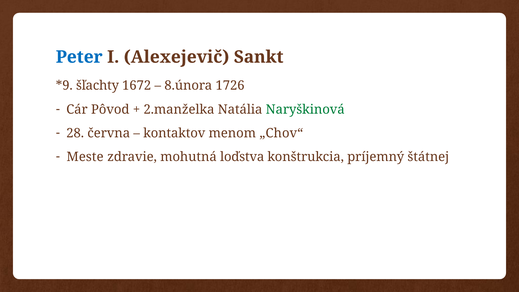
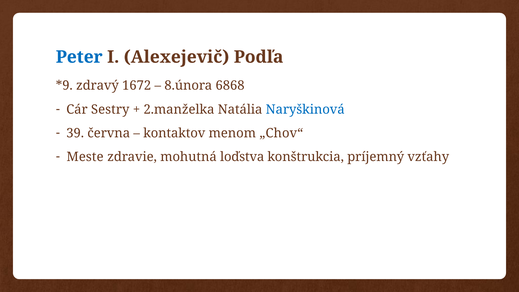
Sankt: Sankt -> Podľa
šľachty: šľachty -> zdravý
1726: 1726 -> 6868
Pôvod: Pôvod -> Sestry
Naryškinová colour: green -> blue
28: 28 -> 39
štátnej: štátnej -> vzťahy
